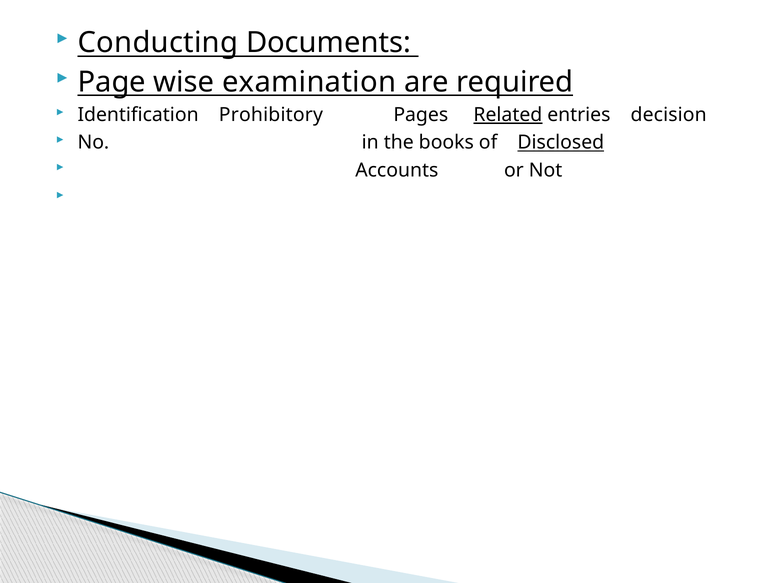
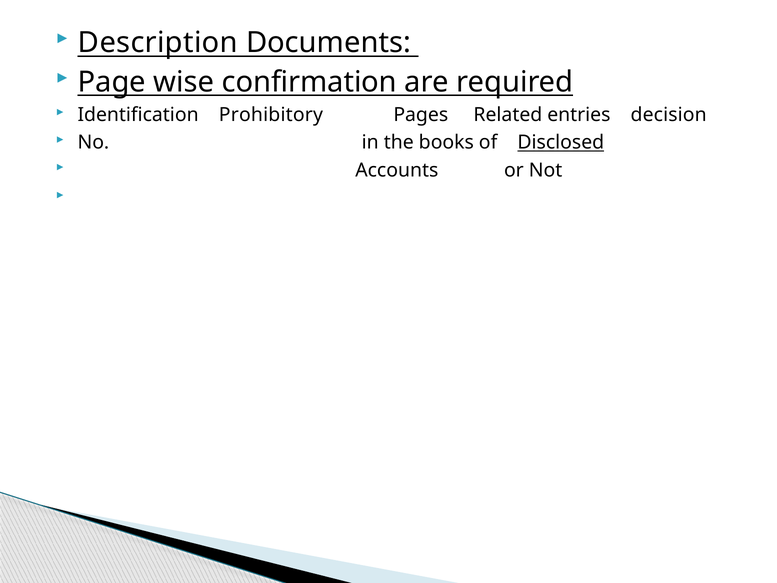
Conducting: Conducting -> Description
examination: examination -> confirmation
Related underline: present -> none
